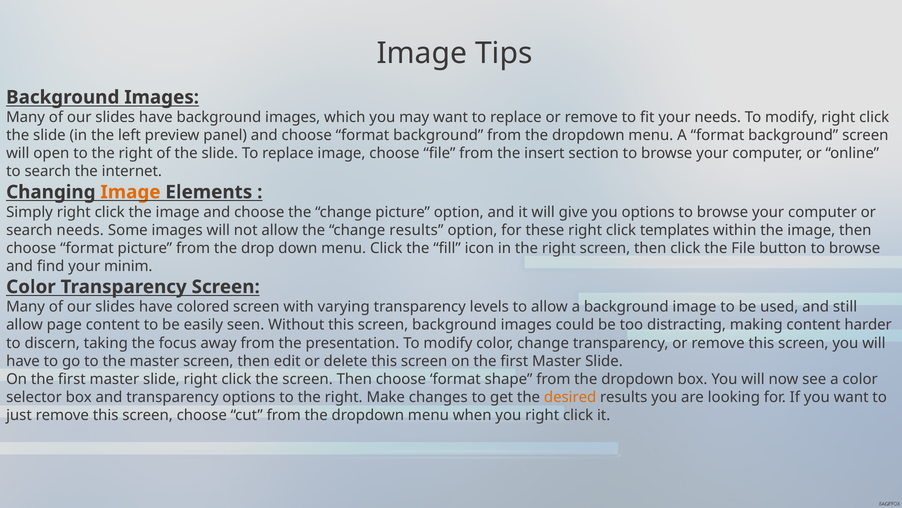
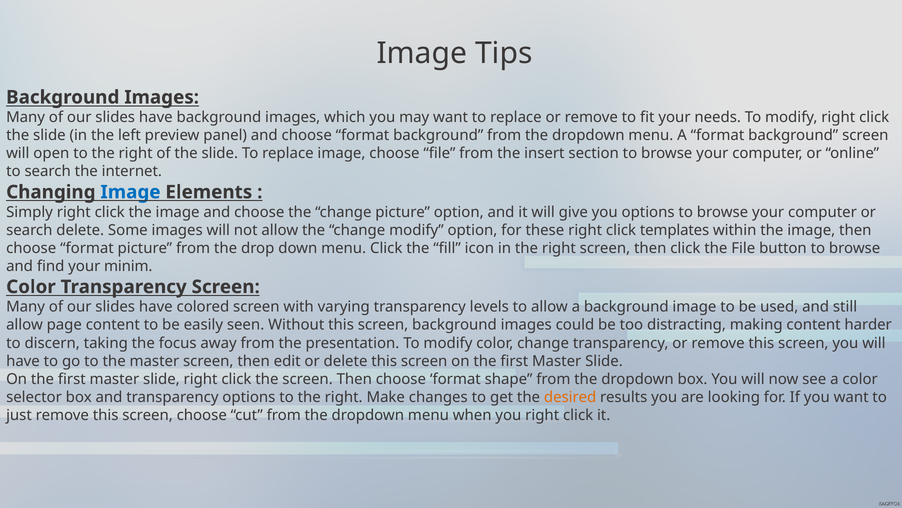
Image at (130, 192) colour: orange -> blue
search needs: needs -> delete
change results: results -> modify
